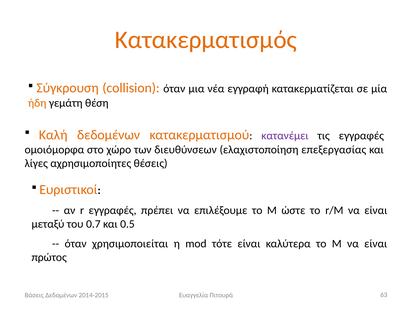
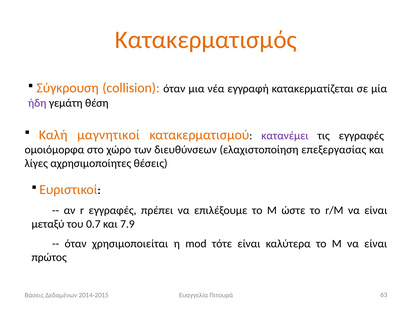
ήδη colour: orange -> purple
Καλή δεδομένων: δεδομένων -> μαγνητικοί
0.5: 0.5 -> 7.9
